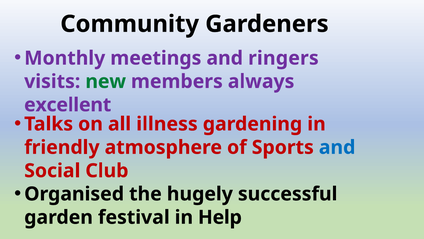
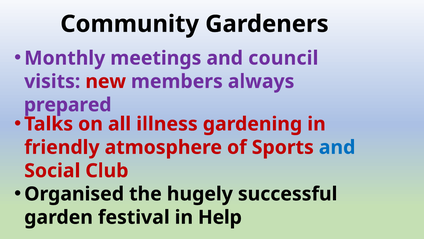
ringers: ringers -> council
new colour: green -> red
excellent: excellent -> prepared
